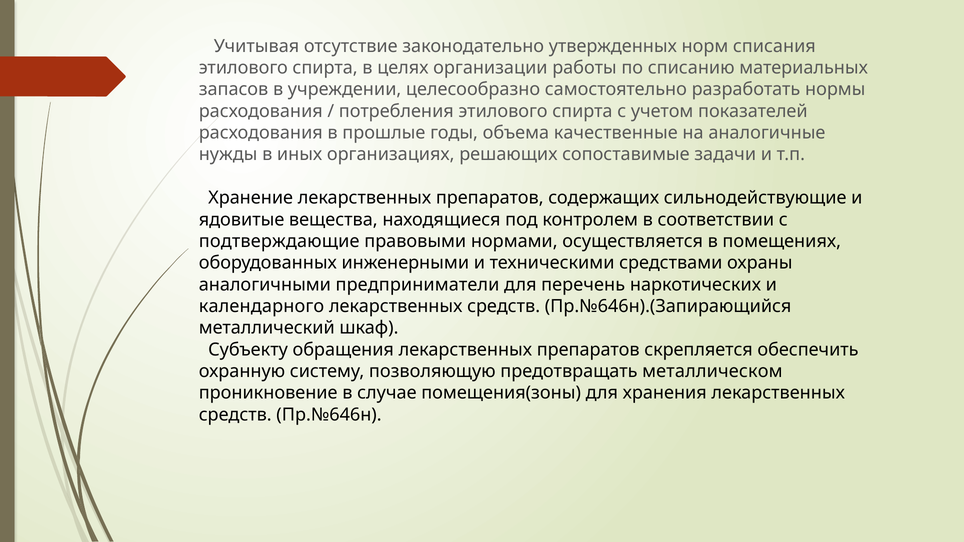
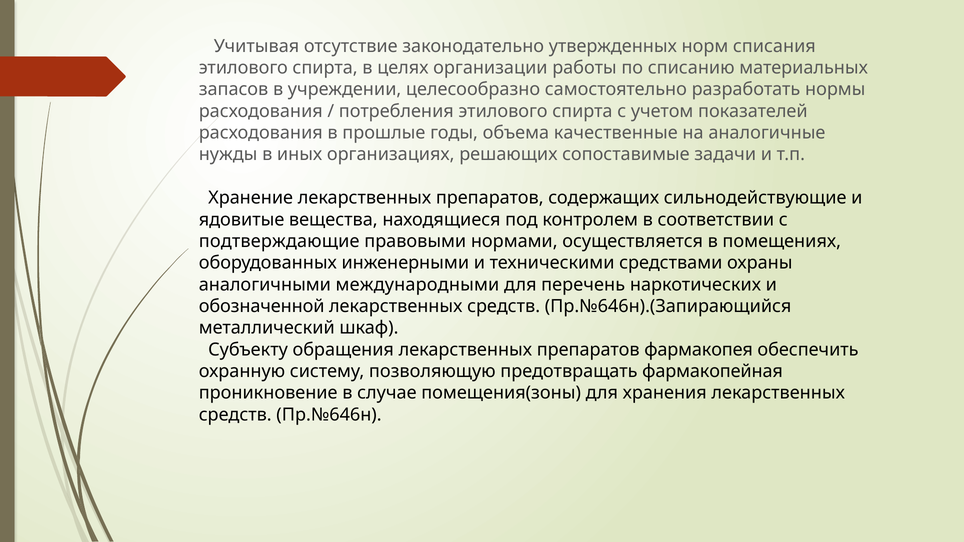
предприниматели: предприниматели -> международными
календарного: календарного -> обозначенной
скрепляется: скрепляется -> фармакопея
металлическом: металлическом -> фармакопейная
